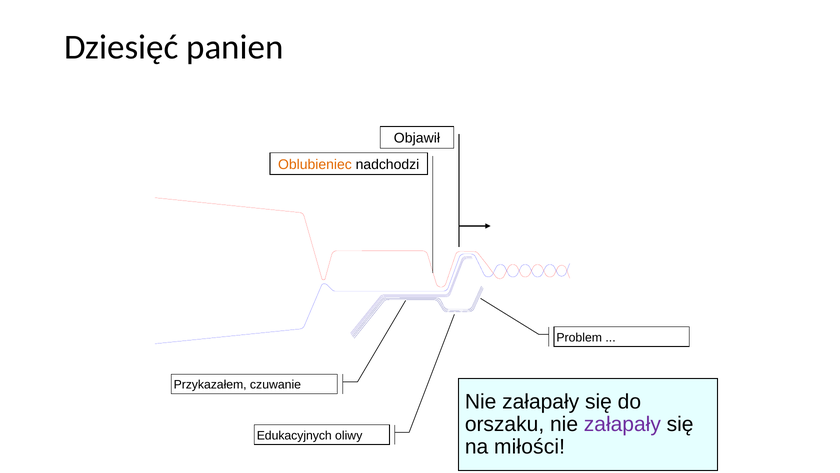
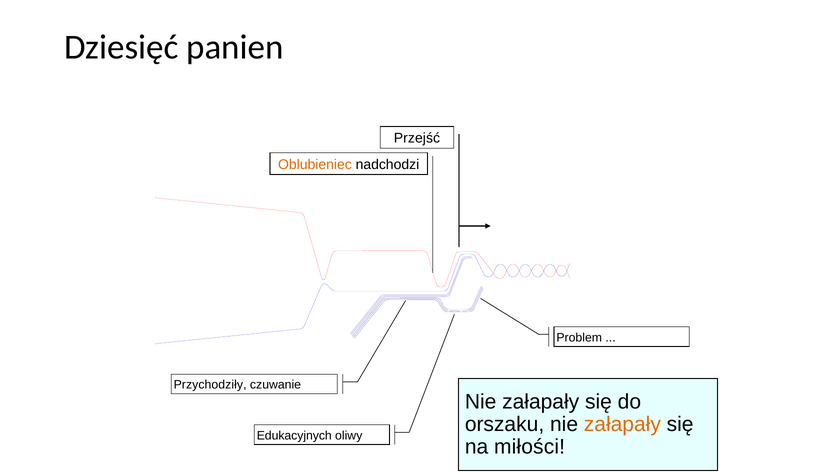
Objawił: Objawił -> Przejść
Przykazałem: Przykazałem -> Przychodziły
załapały at (622, 424) colour: purple -> orange
